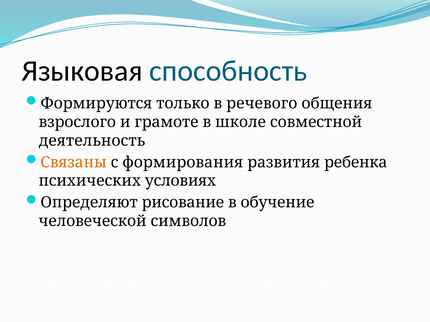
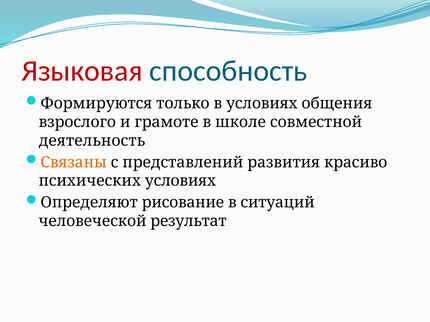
Языковая colour: black -> red
в речевого: речевого -> условиях
формирования: формирования -> представлений
ребенка: ребенка -> красиво
обучение: обучение -> ситуаций
символов: символов -> результат
